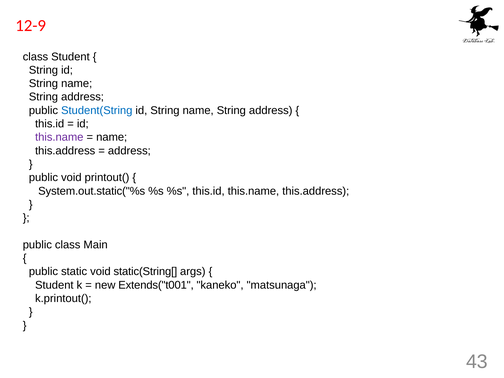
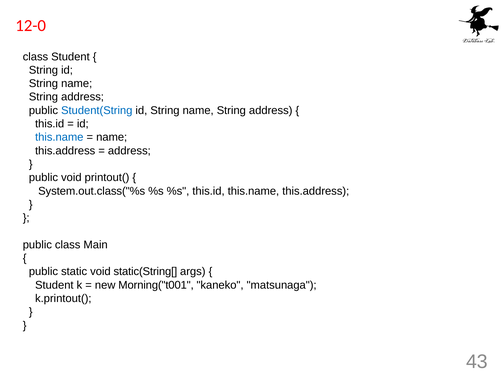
12-9: 12-9 -> 12-0
this.name at (59, 137) colour: purple -> blue
System.out.static("%s: System.out.static("%s -> System.out.class("%s
Extends("t001: Extends("t001 -> Morning("t001
